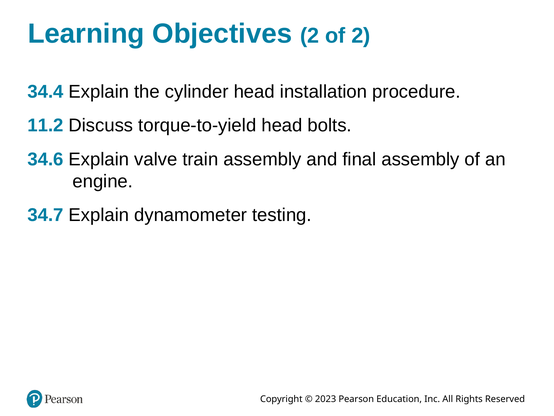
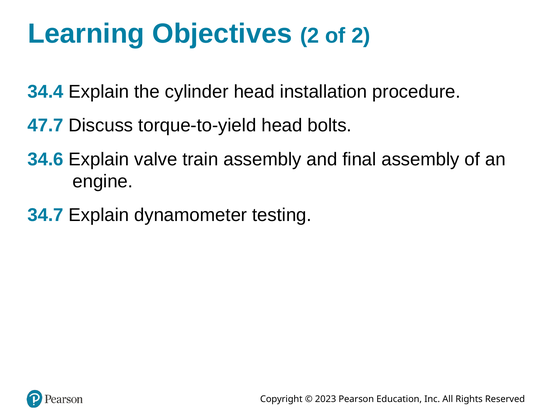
11.2: 11.2 -> 47.7
